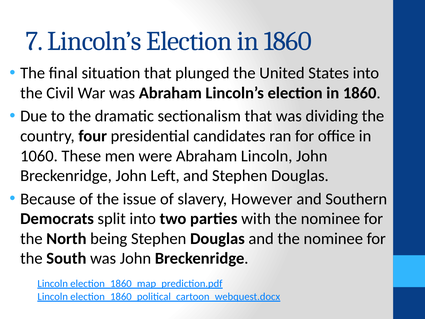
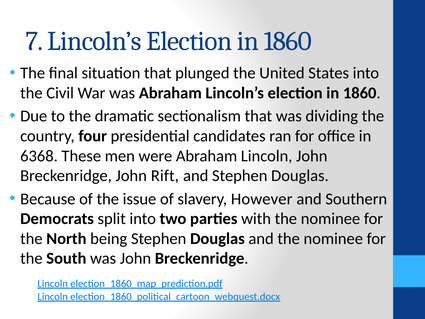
1060: 1060 -> 6368
Left: Left -> Rift
